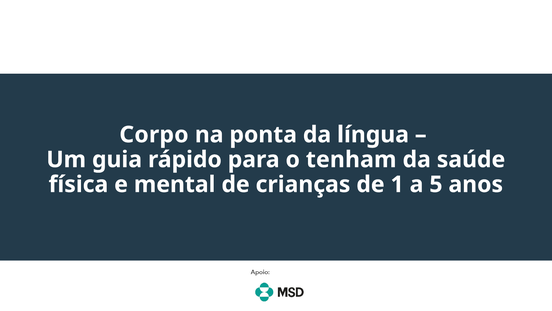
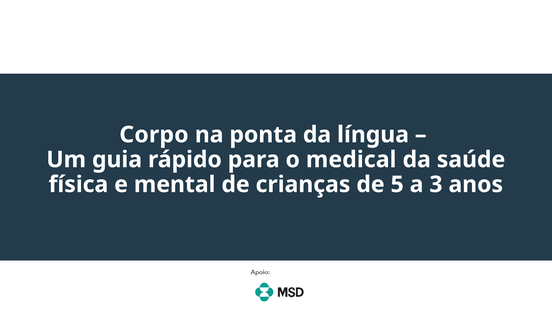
tenham: tenham -> medical
1: 1 -> 5
5: 5 -> 3
